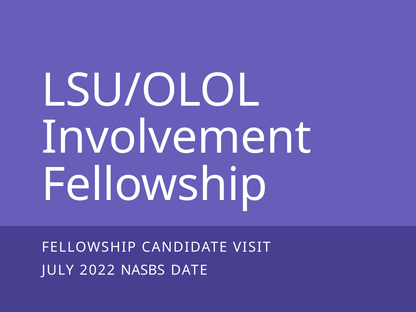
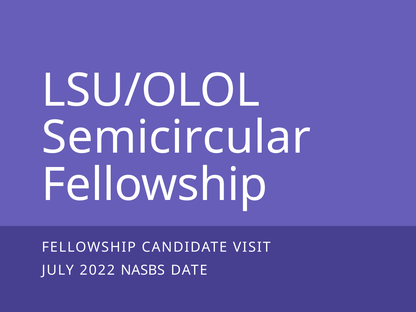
Involvement: Involvement -> Semicircular
